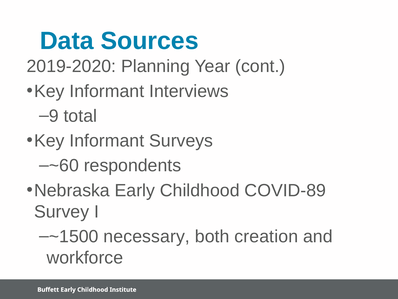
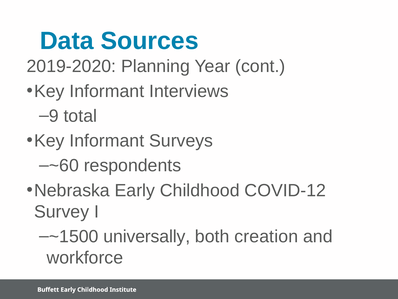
COVID-89: COVID-89 -> COVID-12
necessary: necessary -> universally
